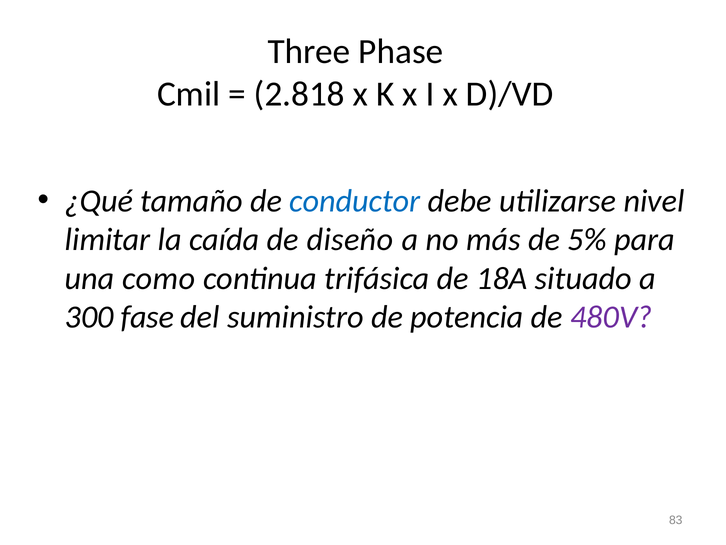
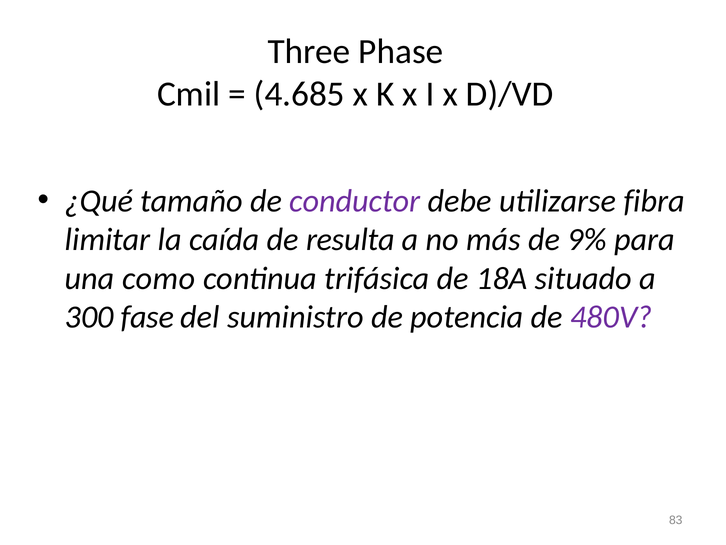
2.818: 2.818 -> 4.685
conductor colour: blue -> purple
nivel: nivel -> fibra
diseño: diseño -> resulta
5%: 5% -> 9%
